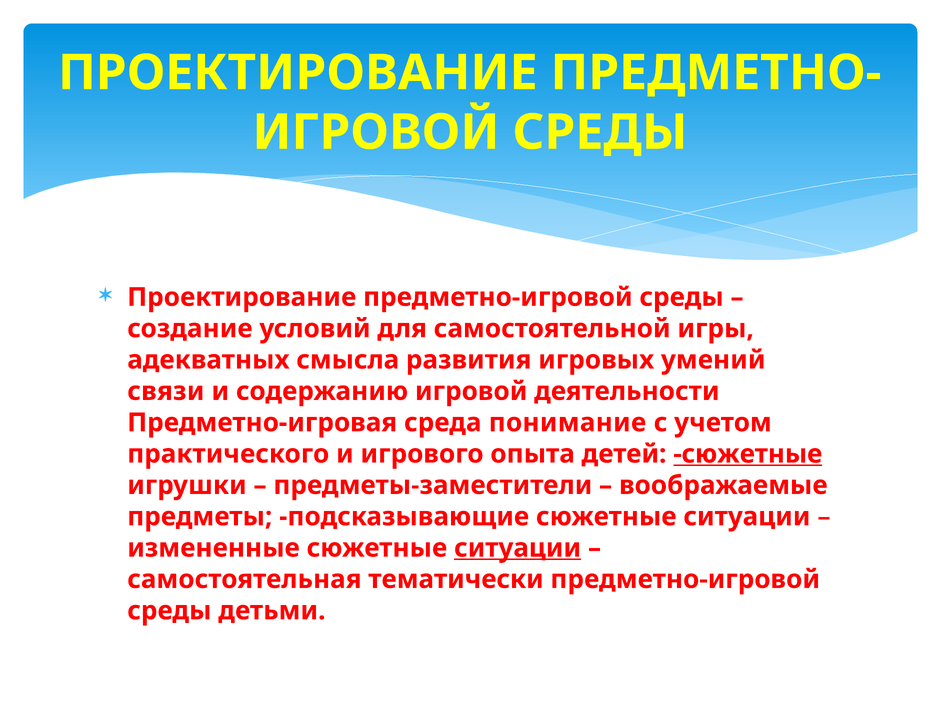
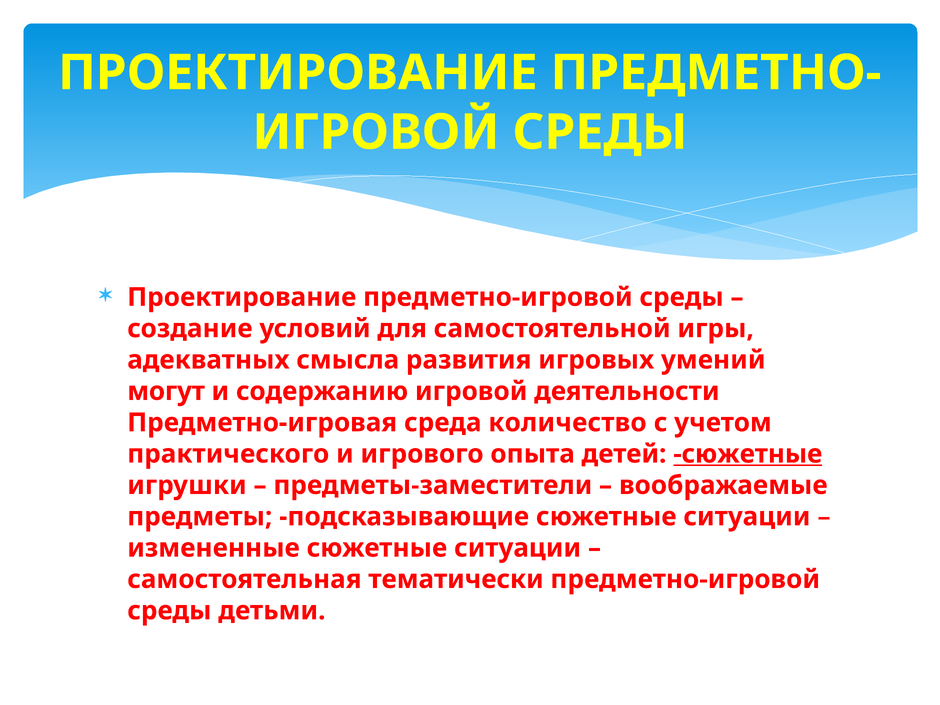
связи: связи -> могут
понимание: понимание -> количество
ситуации at (518, 548) underline: present -> none
